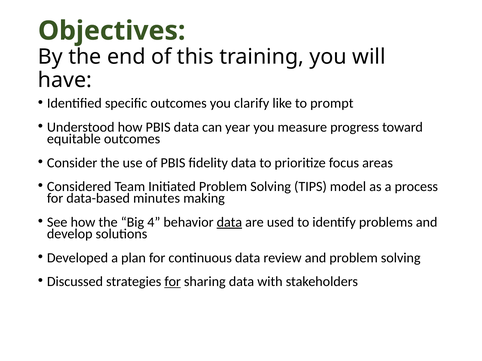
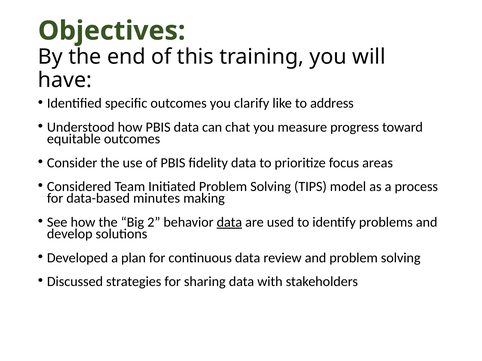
prompt: prompt -> address
year: year -> chat
4: 4 -> 2
for at (173, 282) underline: present -> none
